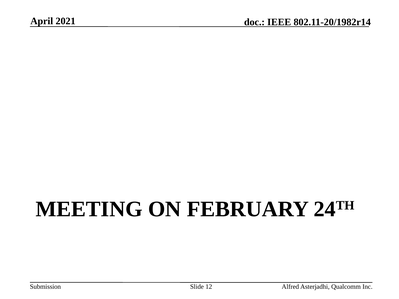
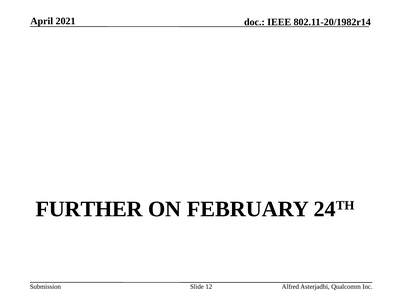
MEETING: MEETING -> FURTHER
